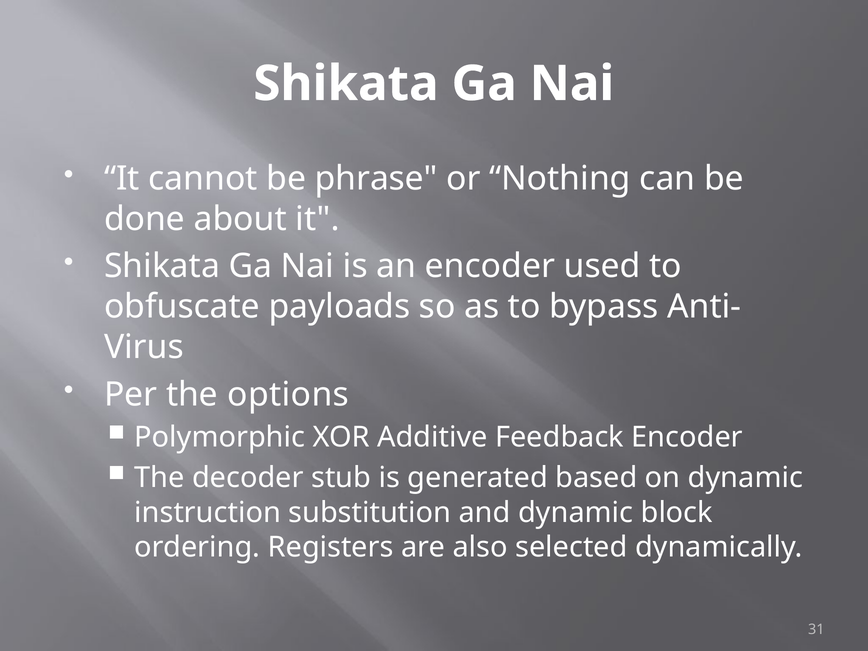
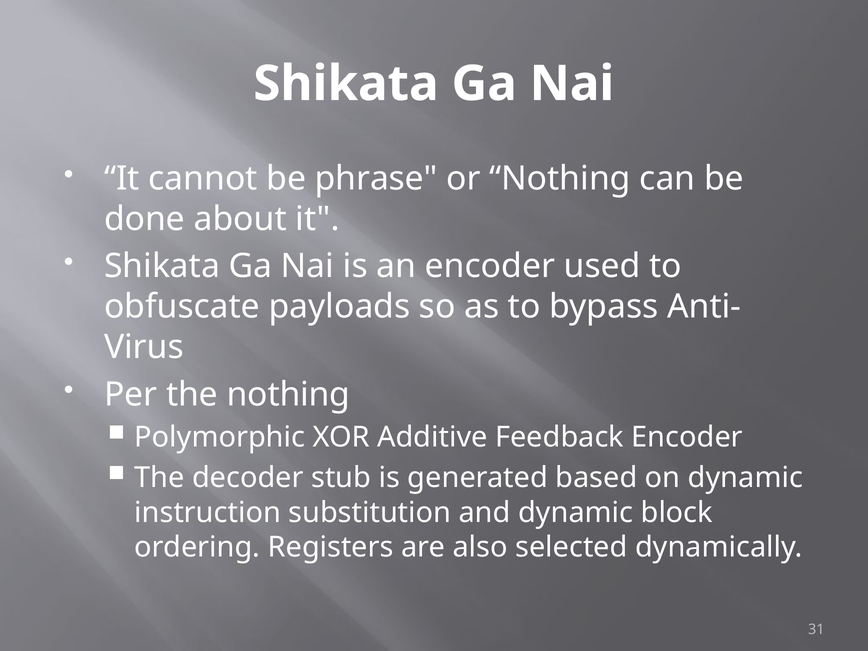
the options: options -> nothing
